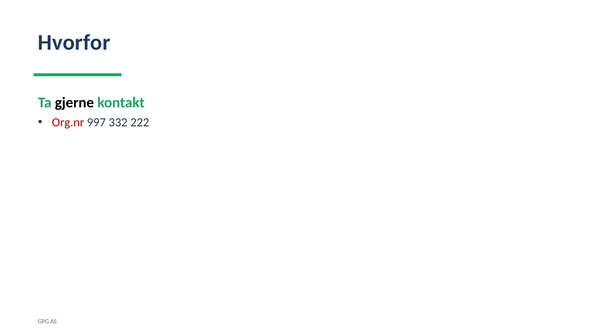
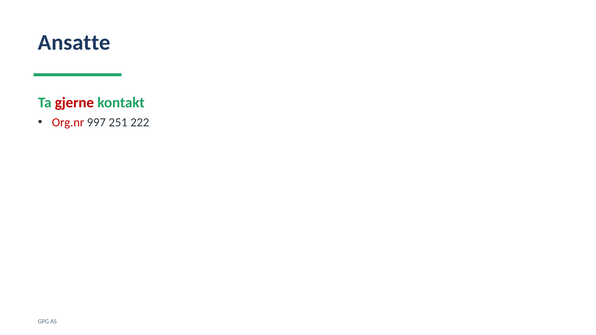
Hvorfor: Hvorfor -> Ansatte
gjerne colour: black -> red
332: 332 -> 251
